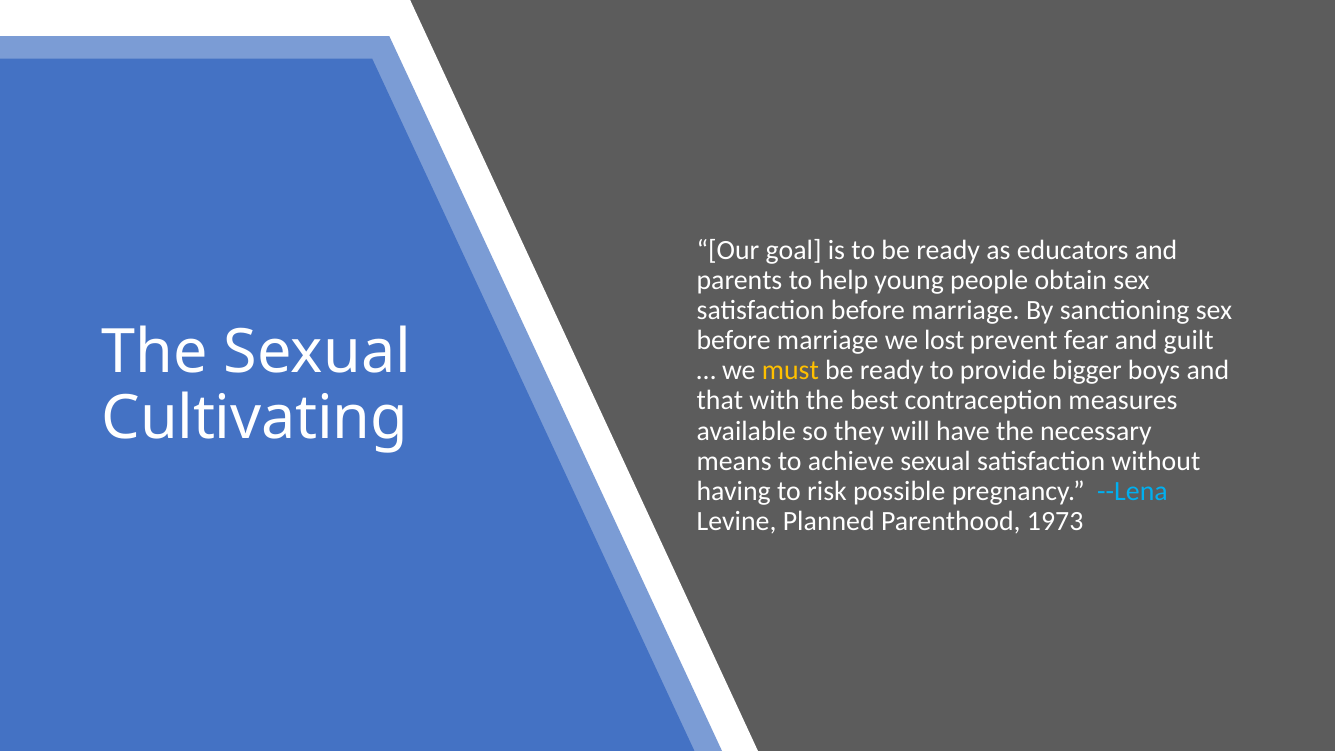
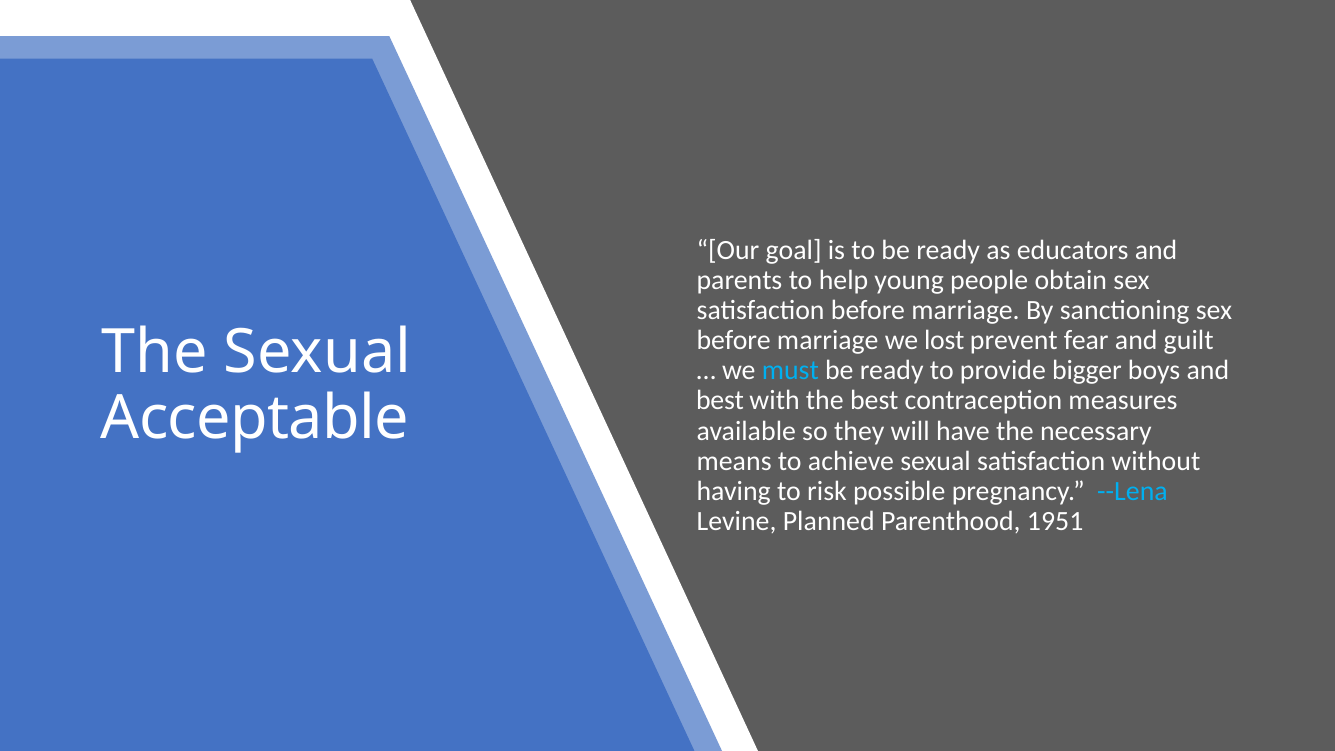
must colour: yellow -> light blue
that at (720, 401): that -> best
Cultivating: Cultivating -> Acceptable
1973: 1973 -> 1951
